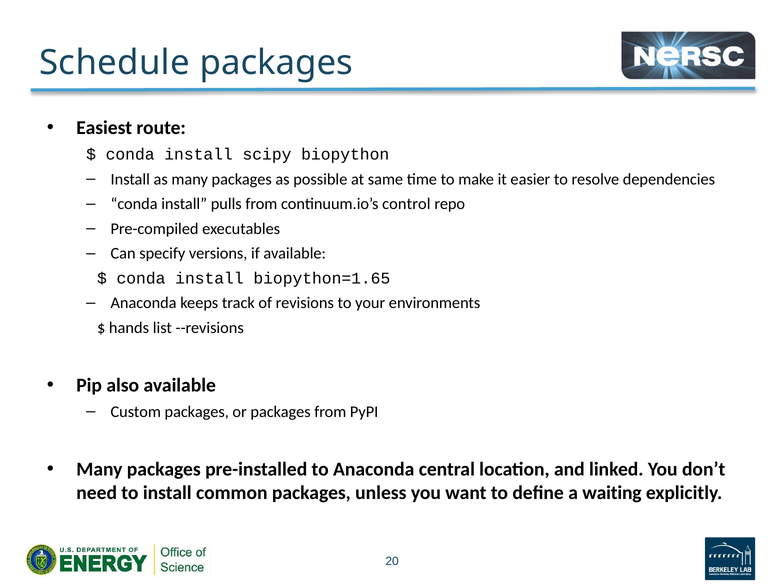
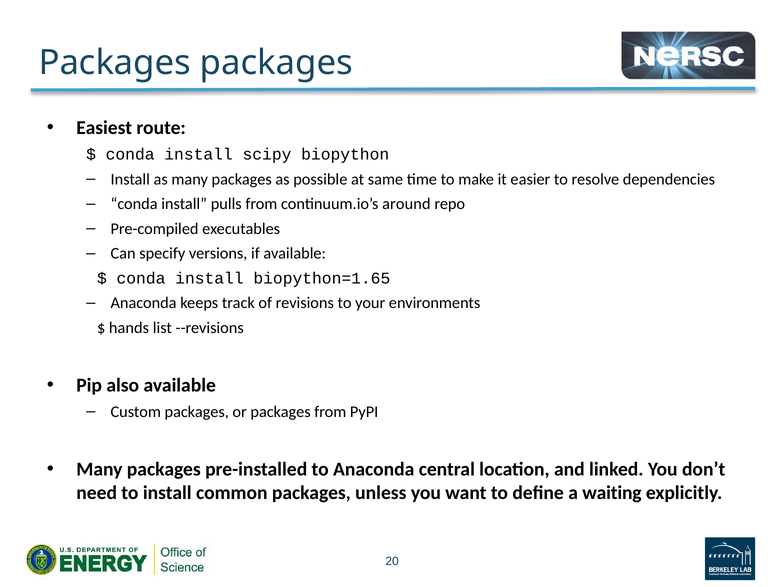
Schedule at (114, 63): Schedule -> Packages
control: control -> around
